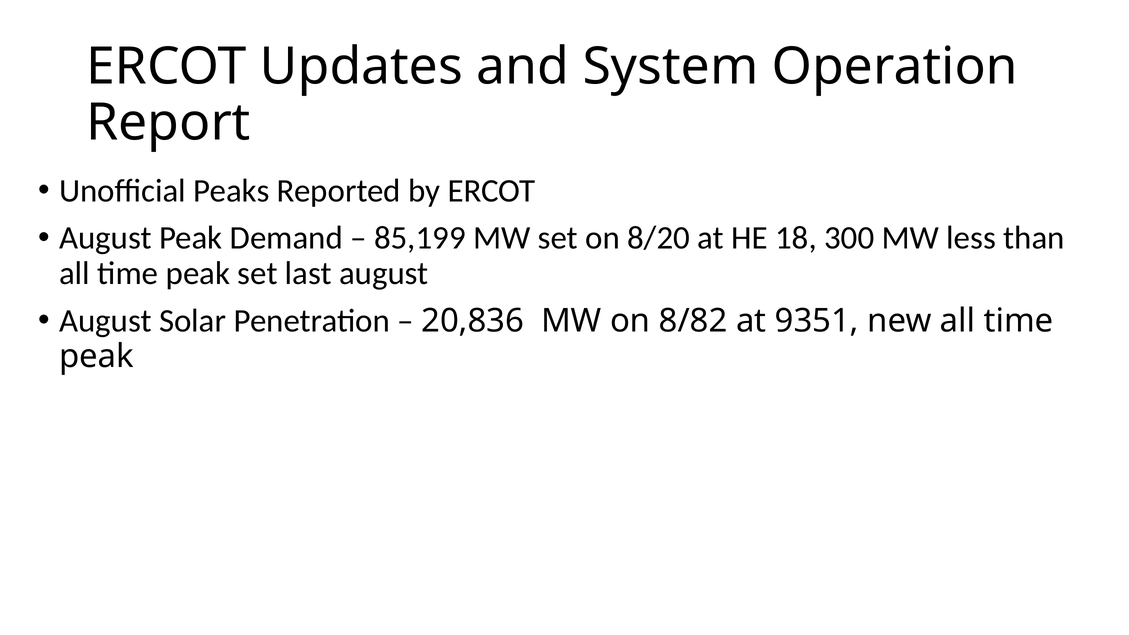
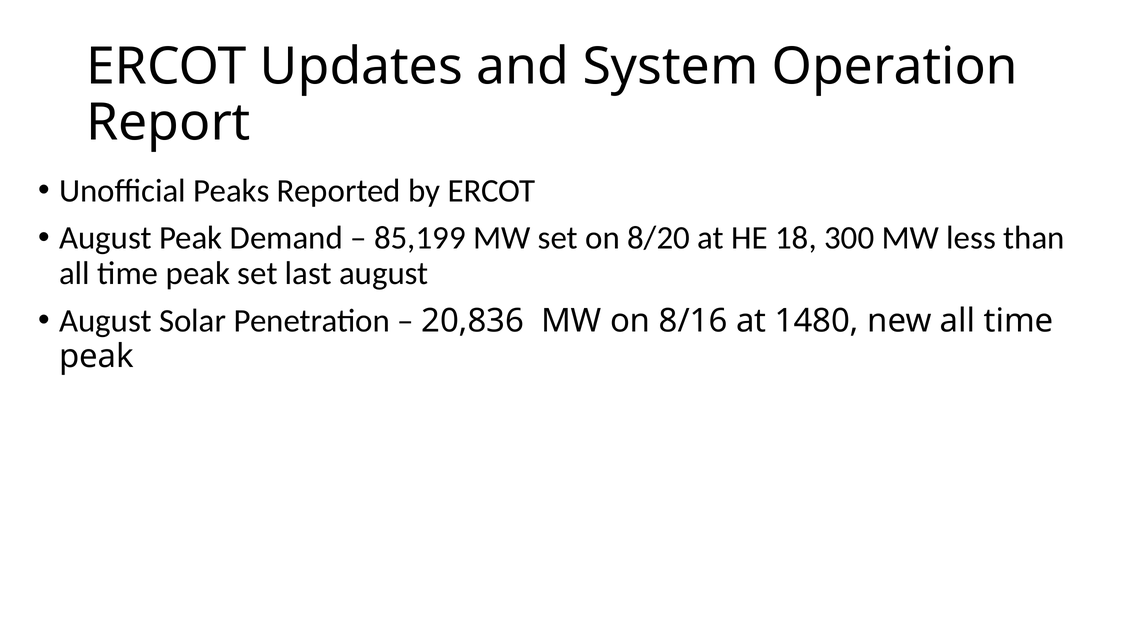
8/82: 8/82 -> 8/16
9351: 9351 -> 1480
